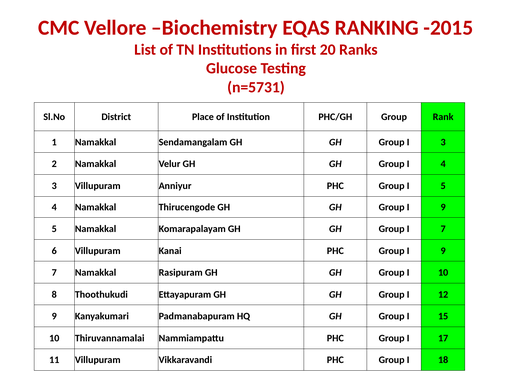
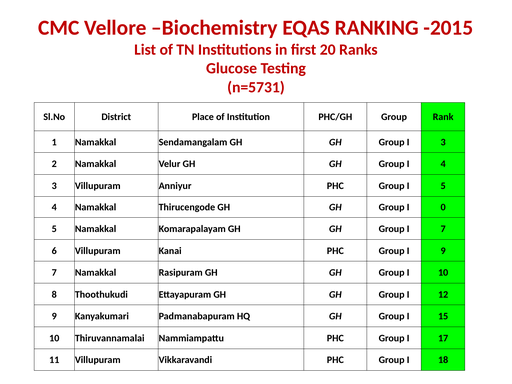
GH Group I 9: 9 -> 0
